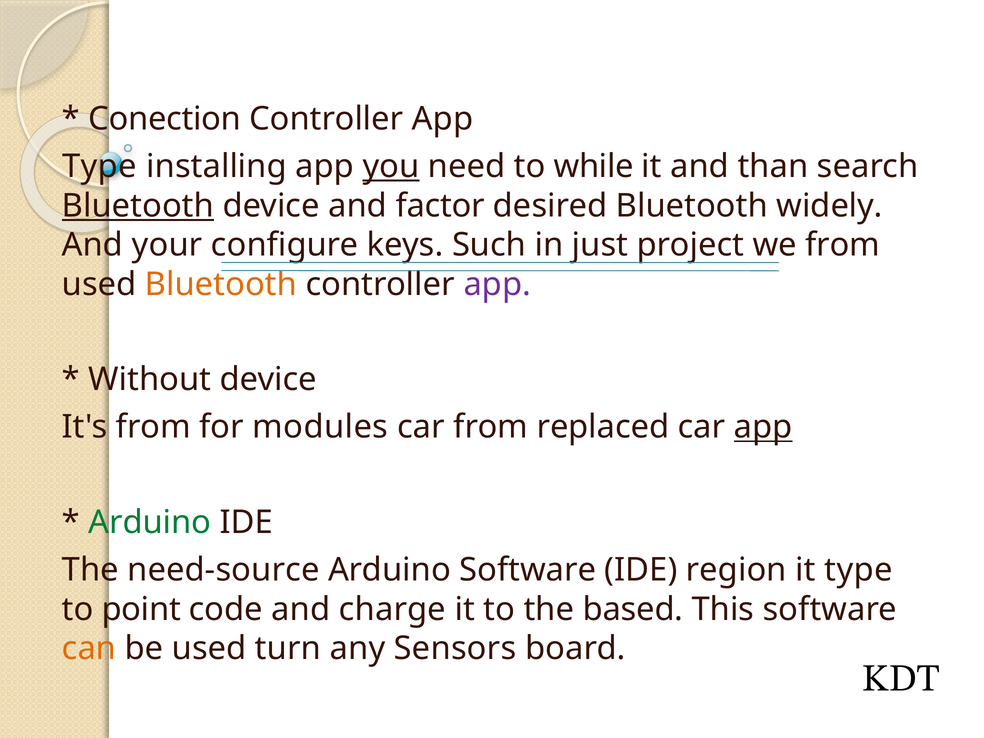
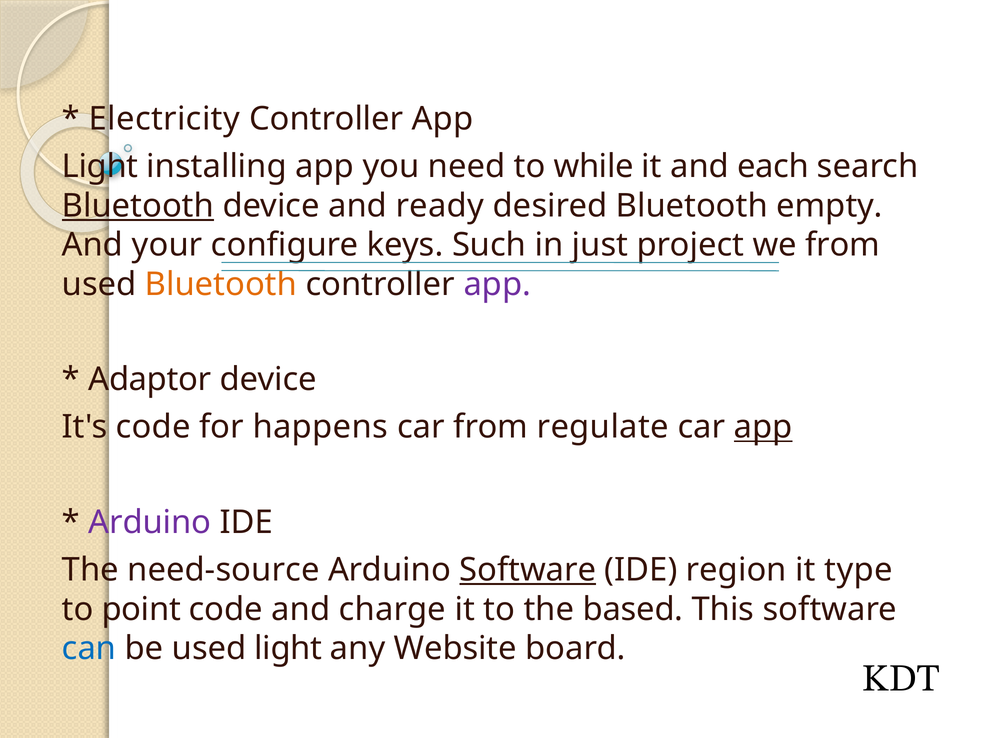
Conection: Conection -> Electricity
Type at (100, 166): Type -> Light
you underline: present -> none
than: than -> each
factor: factor -> ready
widely: widely -> empty
Without: Without -> Adaptor
It's from: from -> code
modules: modules -> happens
replaced: replaced -> regulate
Arduino at (150, 522) colour: green -> purple
Software at (528, 570) underline: none -> present
can colour: orange -> blue
used turn: turn -> light
Sensors: Sensors -> Website
